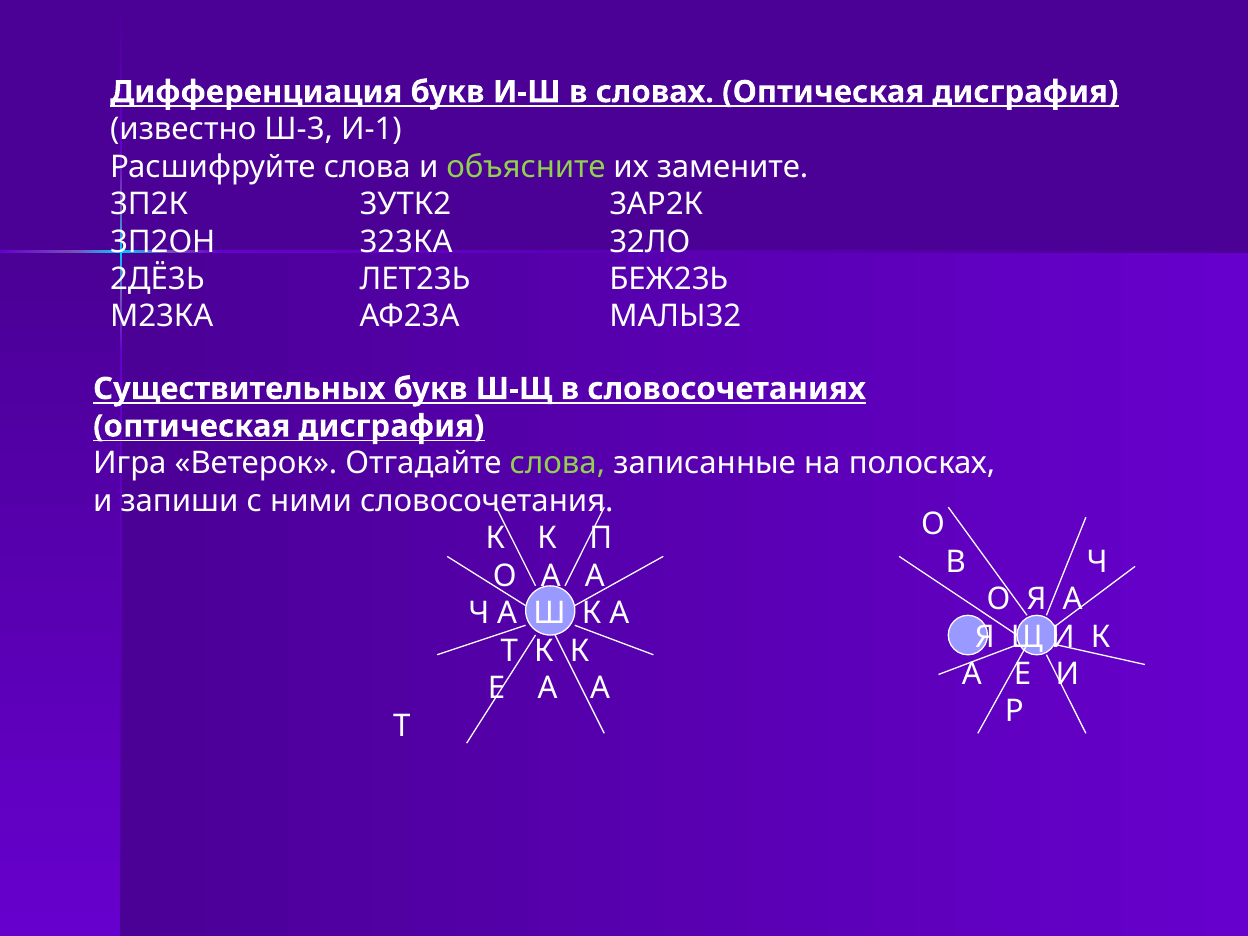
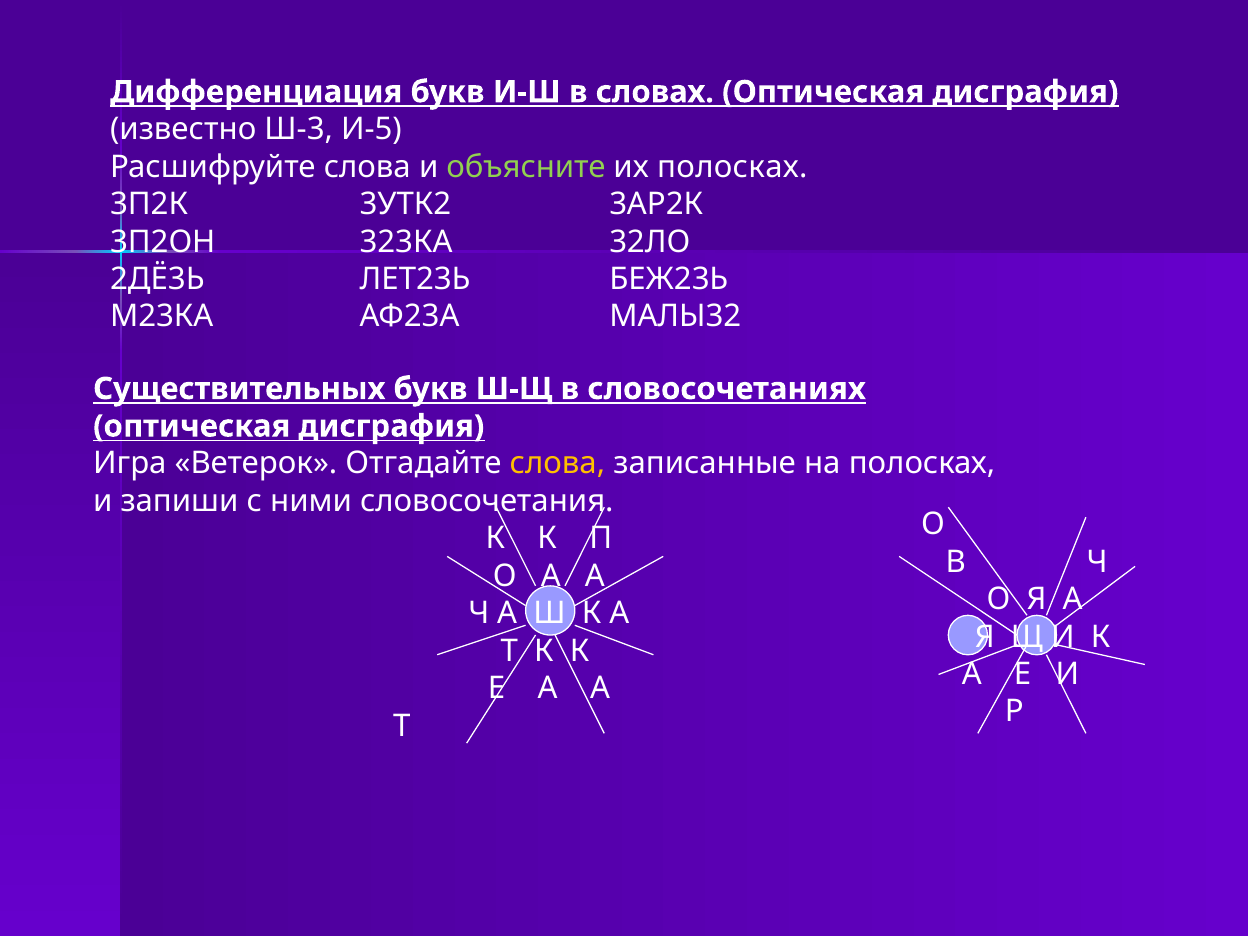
И-1: И-1 -> И-5
их замените: замените -> полосках
слова at (557, 464) colour: light green -> yellow
